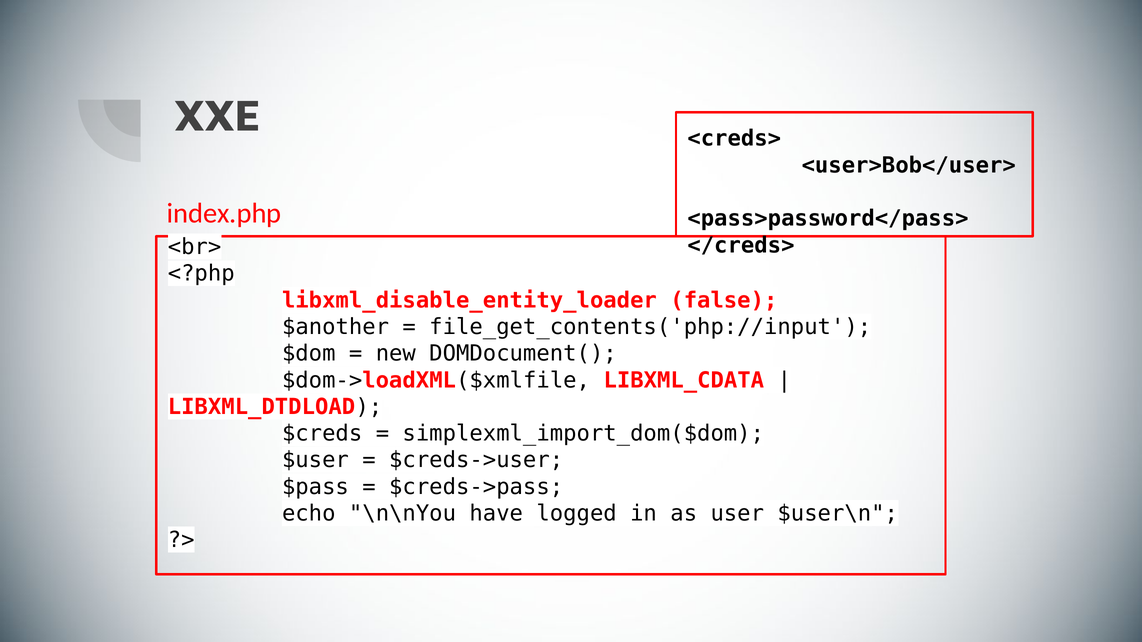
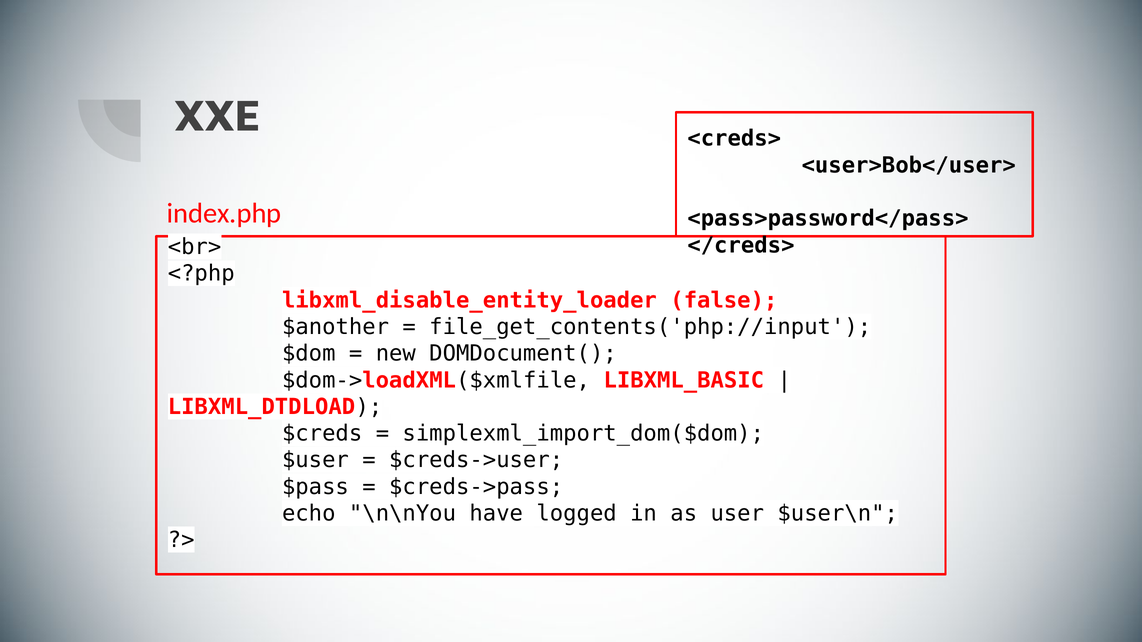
LIBXML_CDATA: LIBXML_CDATA -> LIBXML_BASIC
